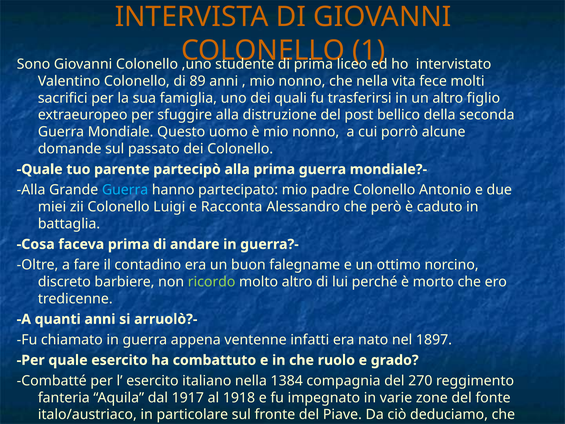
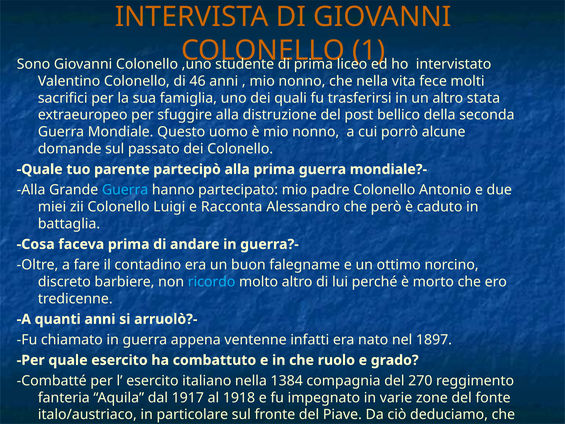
89: 89 -> 46
figlio: figlio -> stata
ricordo colour: light green -> light blue
